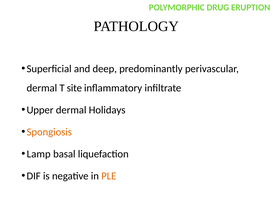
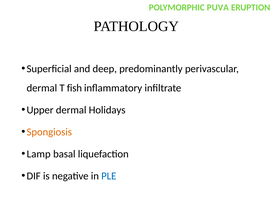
DRUG: DRUG -> PUVA
site: site -> fish
PLE colour: orange -> blue
